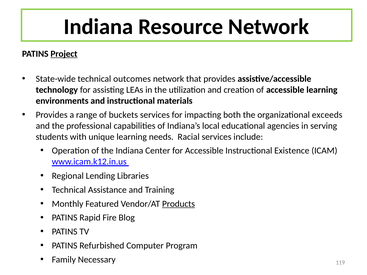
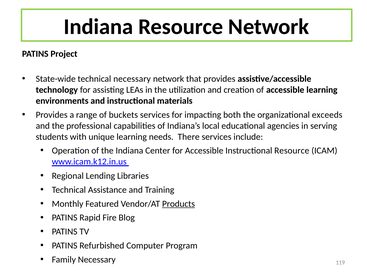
Project underline: present -> none
technical outcomes: outcomes -> necessary
Racial: Racial -> There
Instructional Existence: Existence -> Resource
